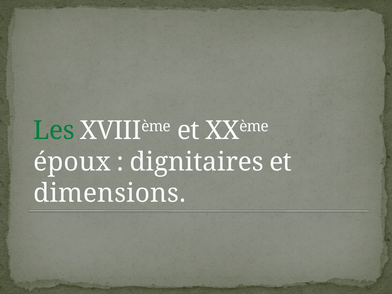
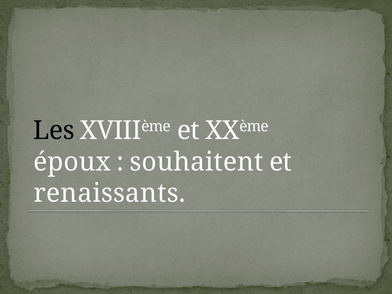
Les colour: green -> black
dignitaires: dignitaires -> souhaitent
dimensions: dimensions -> renaissants
